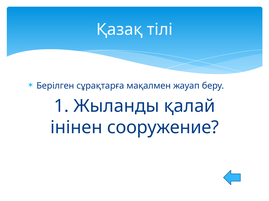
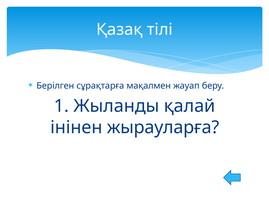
сооружение: сооружение -> жырауларға
